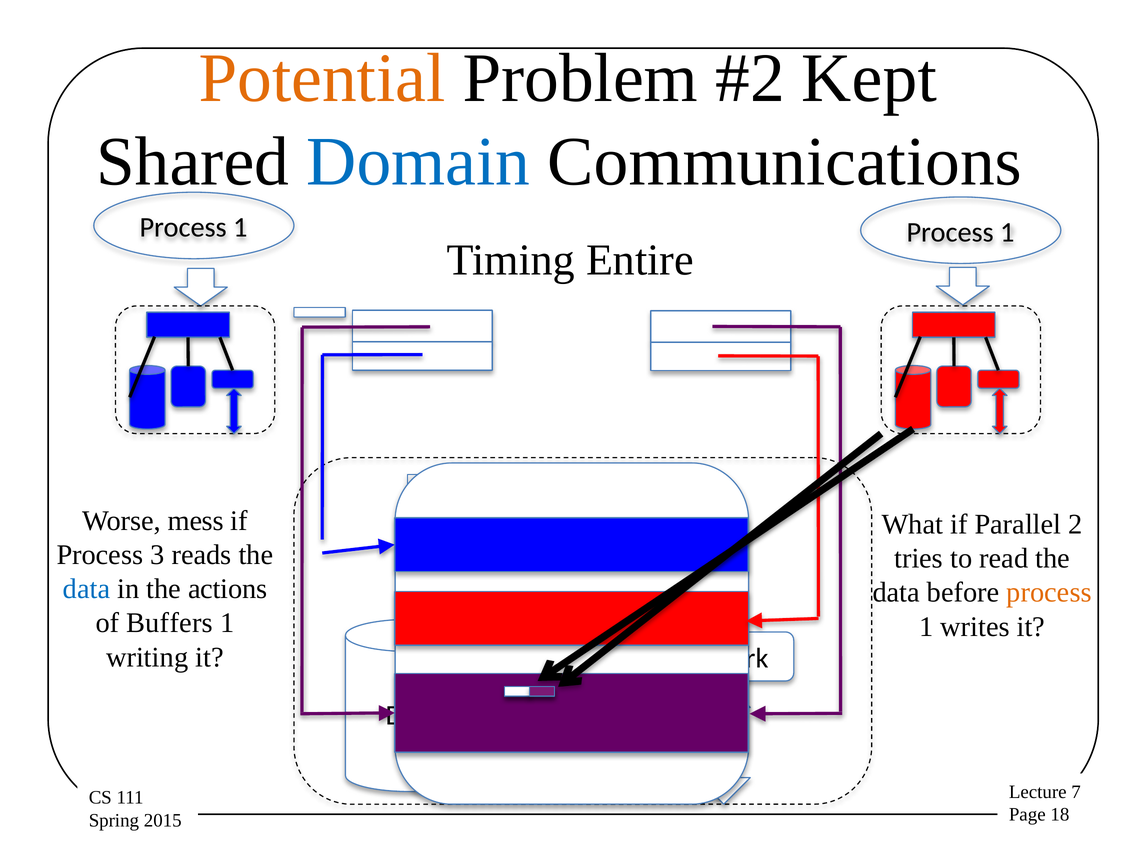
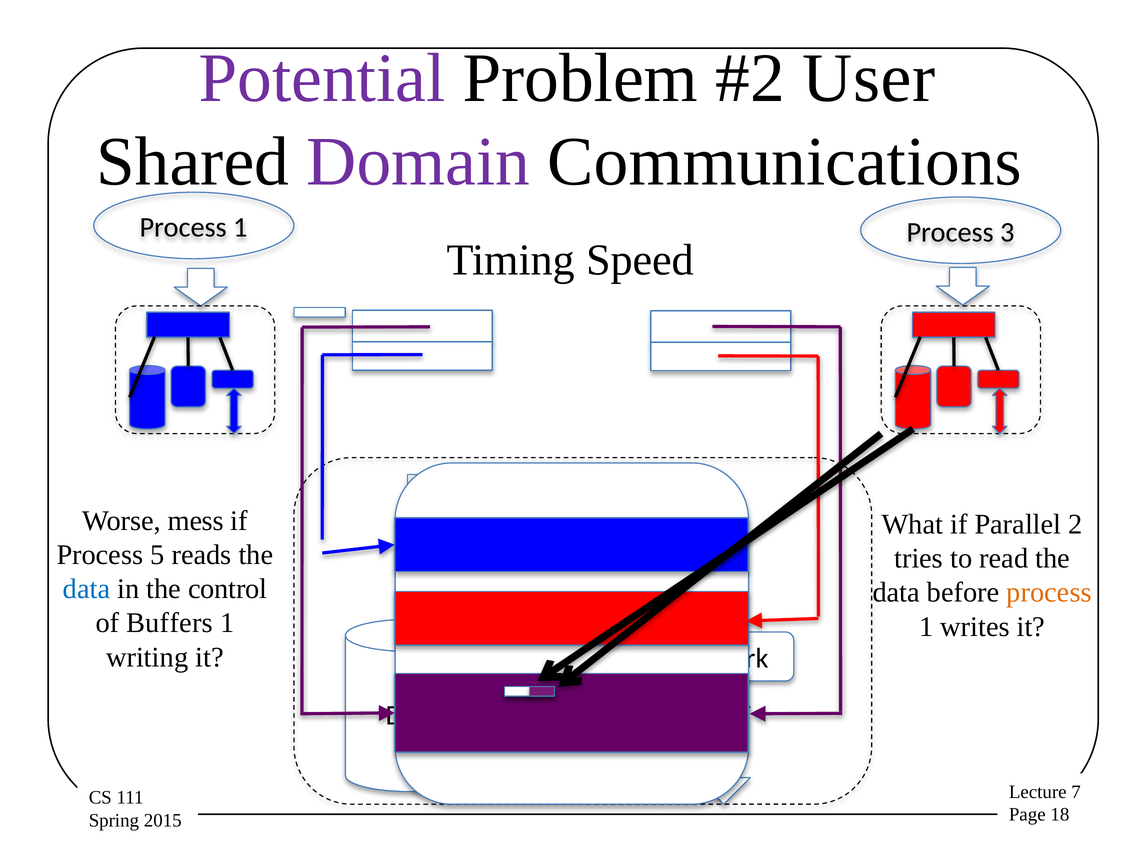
Potential colour: orange -> purple
Kept: Kept -> User
Domain colour: blue -> purple
1 Process 1: 1 -> 3
Entire: Entire -> Speed
3: 3 -> 5
actions: actions -> control
